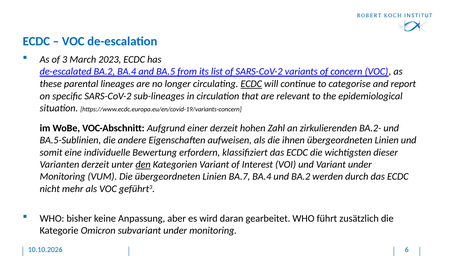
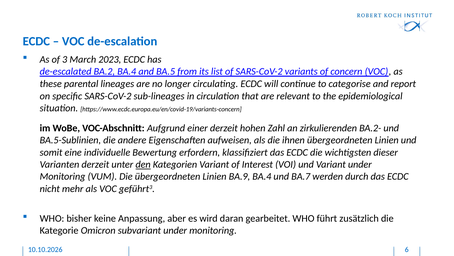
ECDC at (251, 84) underline: present -> none
BA.7: BA.7 -> BA.9
und BA.2: BA.2 -> BA.7
